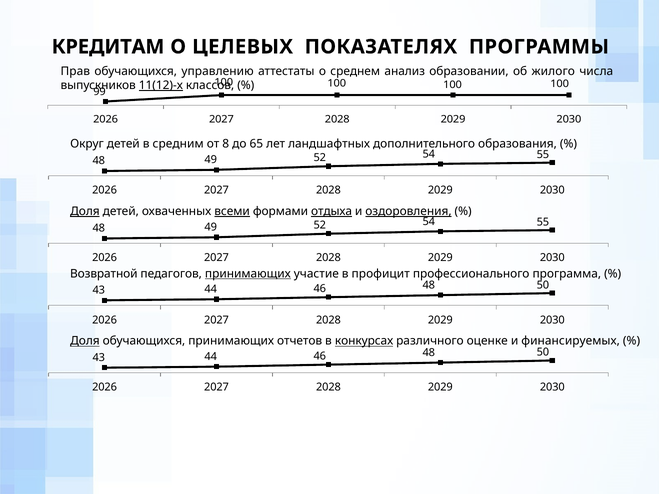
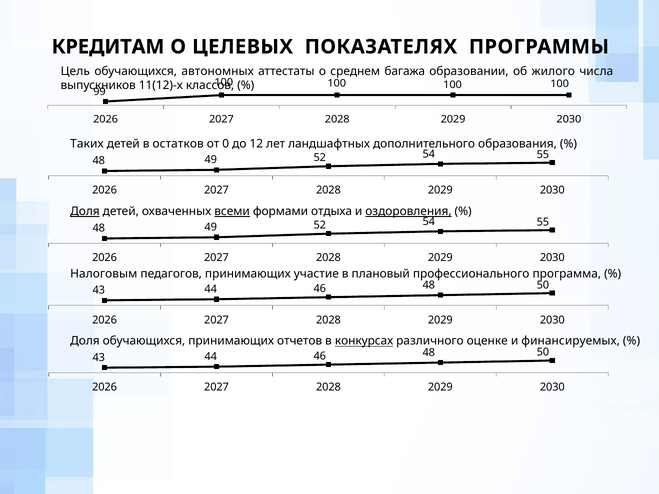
Прав: Прав -> Цель
управлению: управлению -> автономных
анализ: анализ -> багажа
11(12)-х underline: present -> none
Округ: Округ -> Таких
средним: средним -> остатков
8: 8 -> 0
65: 65 -> 12
отдыха underline: present -> none
Возвратной: Возвратной -> Налоговым
принимающих at (248, 274) underline: present -> none
профицит: профицит -> плановый
Доля at (85, 341) underline: present -> none
